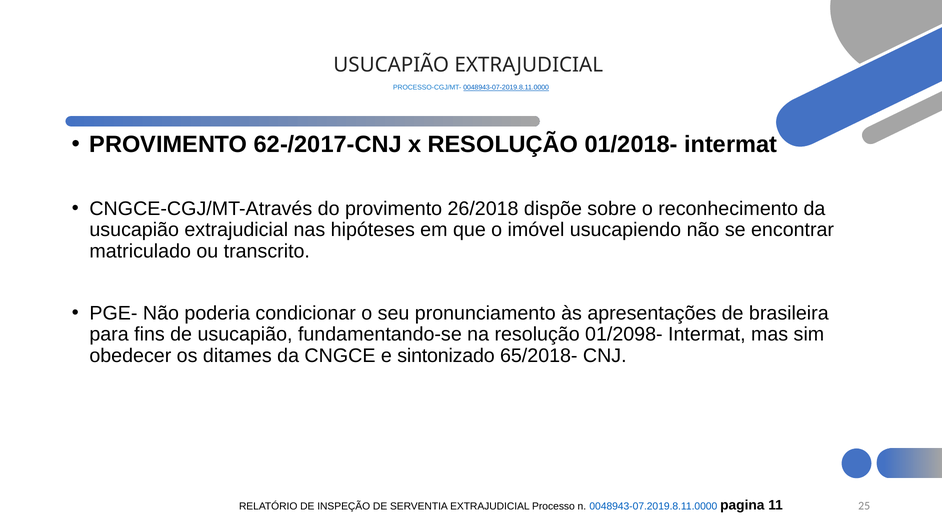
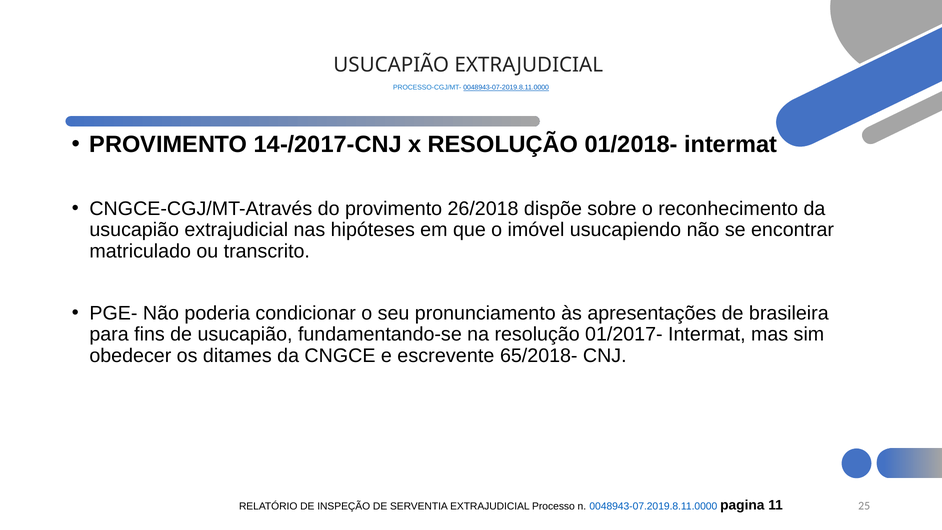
62-/2017-CNJ: 62-/2017-CNJ -> 14-/2017-CNJ
01/2098-: 01/2098- -> 01/2017-
sintonizado: sintonizado -> escrevente
